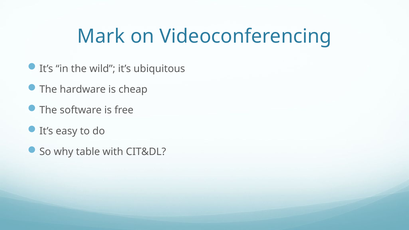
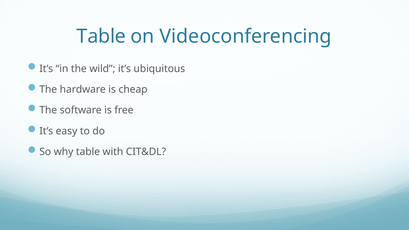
Mark at (101, 37): Mark -> Table
